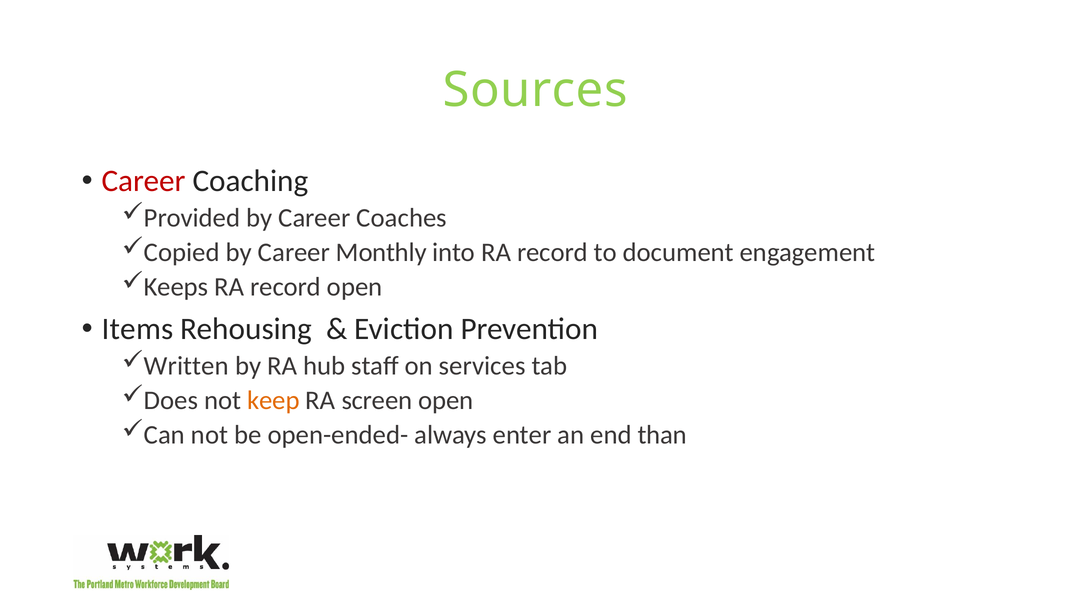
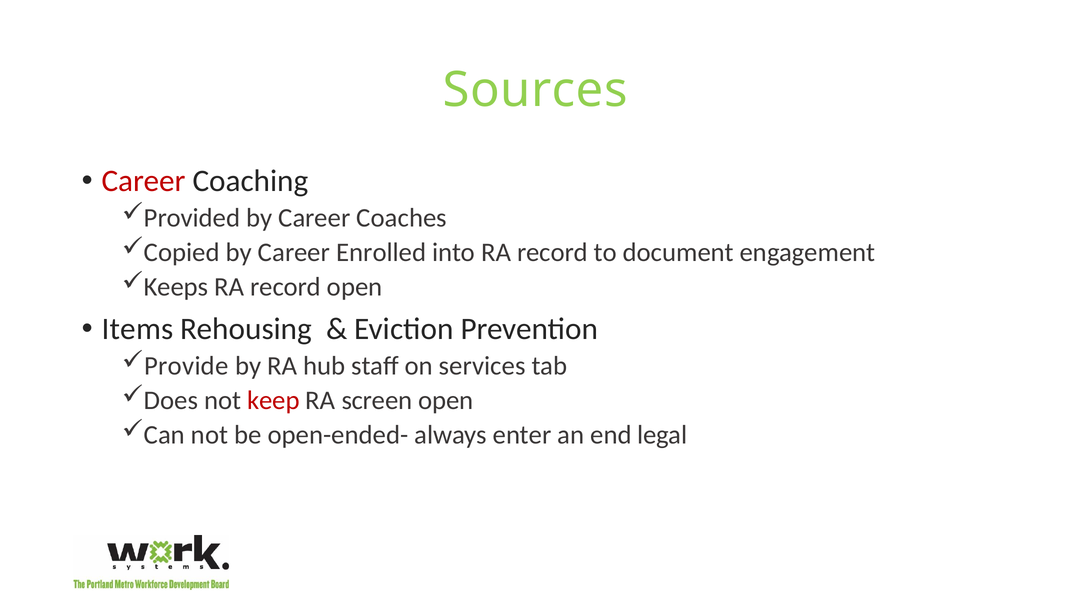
Monthly: Monthly -> Enrolled
Written: Written -> Provide
keep colour: orange -> red
than: than -> legal
